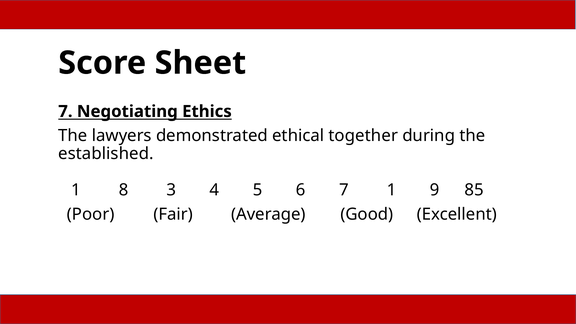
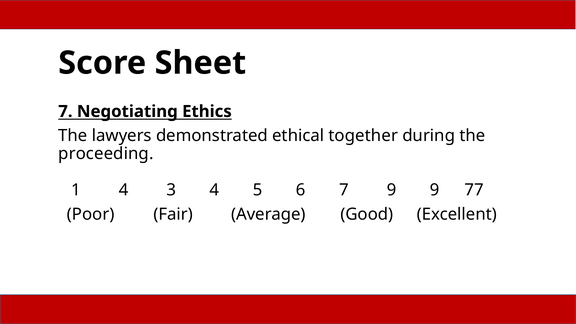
established: established -> proceeding
1 8: 8 -> 4
7 1: 1 -> 9
85: 85 -> 77
